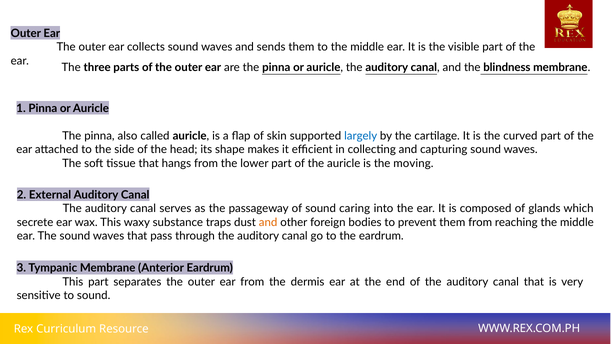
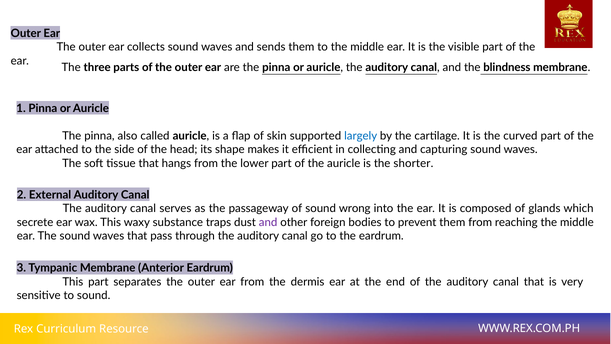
moving: moving -> shorter
caring: caring -> wrong
and at (268, 222) colour: orange -> purple
